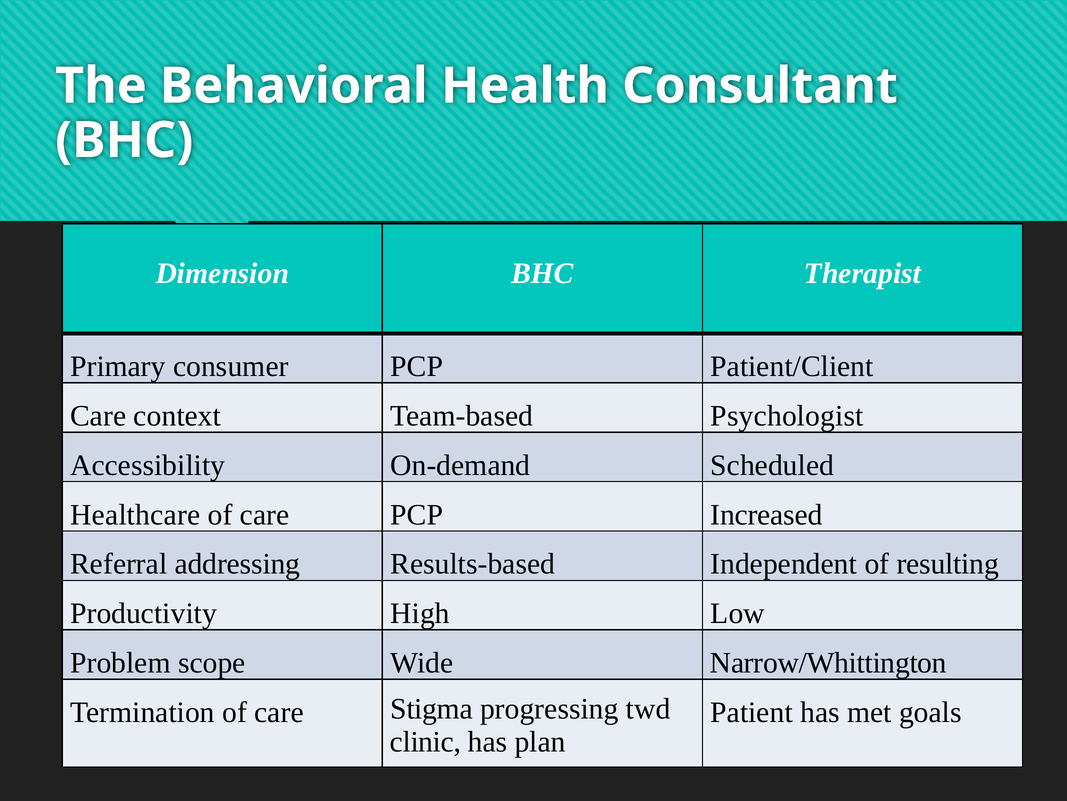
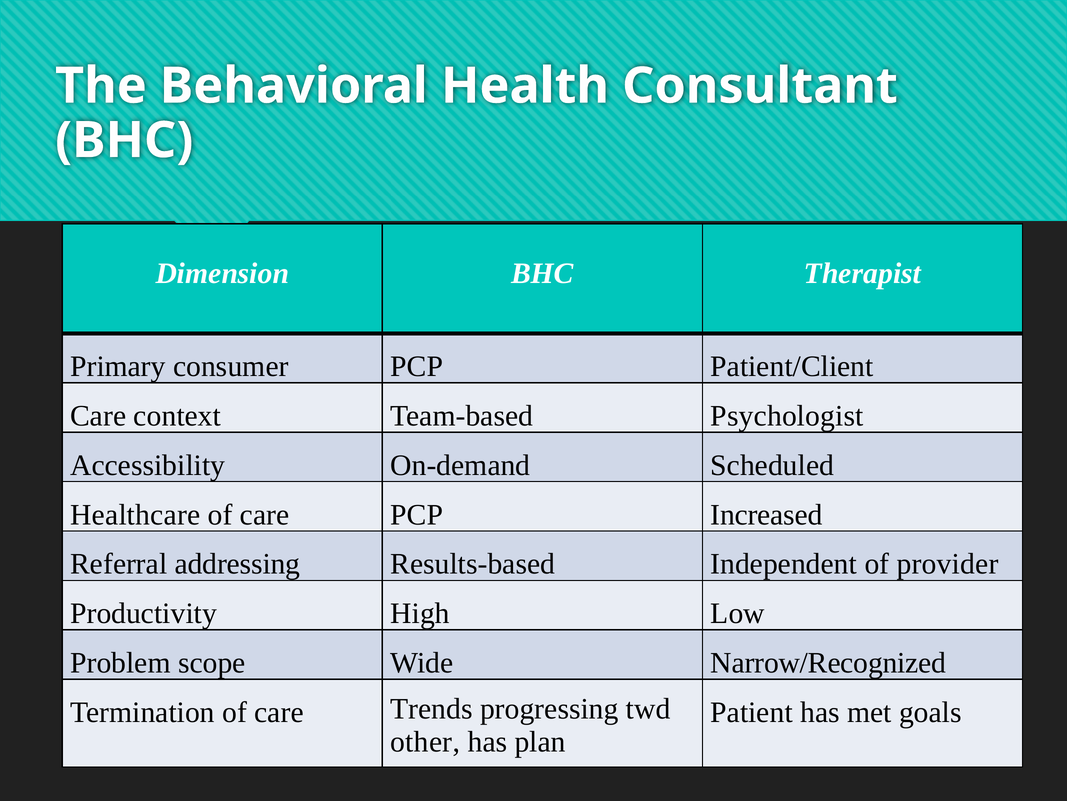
resulting: resulting -> provider
Narrow/Whittington: Narrow/Whittington -> Narrow/Recognized
Stigma: Stigma -> Trends
clinic: clinic -> other
